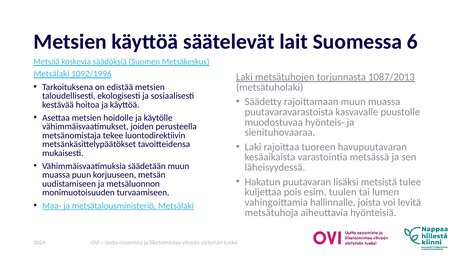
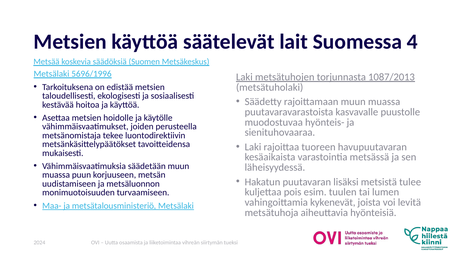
6: 6 -> 4
1092/1996: 1092/1996 -> 5696/1996
hallinnalle: hallinnalle -> kykenevät
